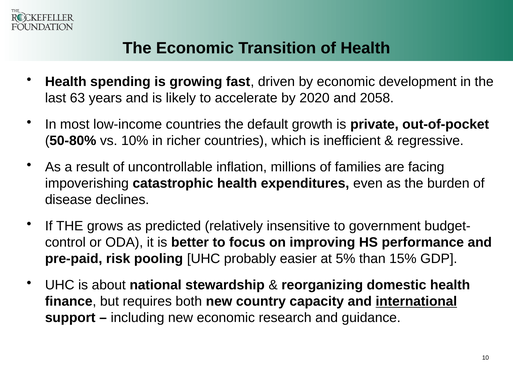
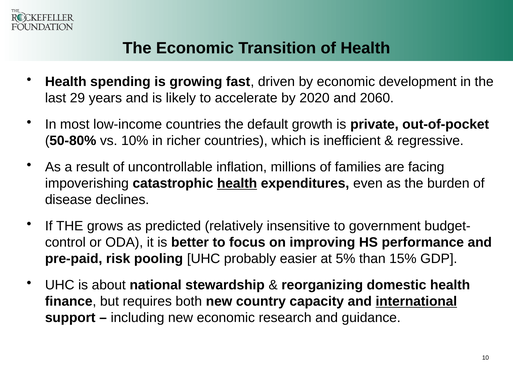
63: 63 -> 29
2058: 2058 -> 2060
health at (237, 184) underline: none -> present
